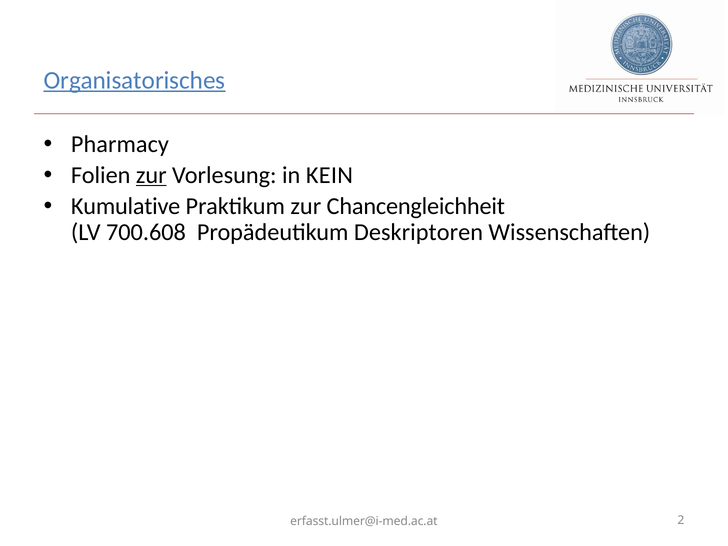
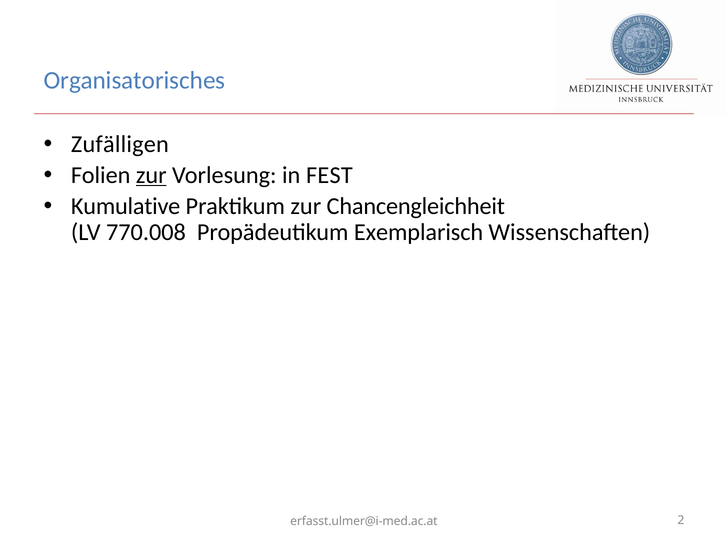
Organisatorisches underline: present -> none
Pharmacy: Pharmacy -> Zufälligen
KEIN: KEIN -> FEST
700.608: 700.608 -> 770.008
Deskriptoren: Deskriptoren -> Exemplarisch
